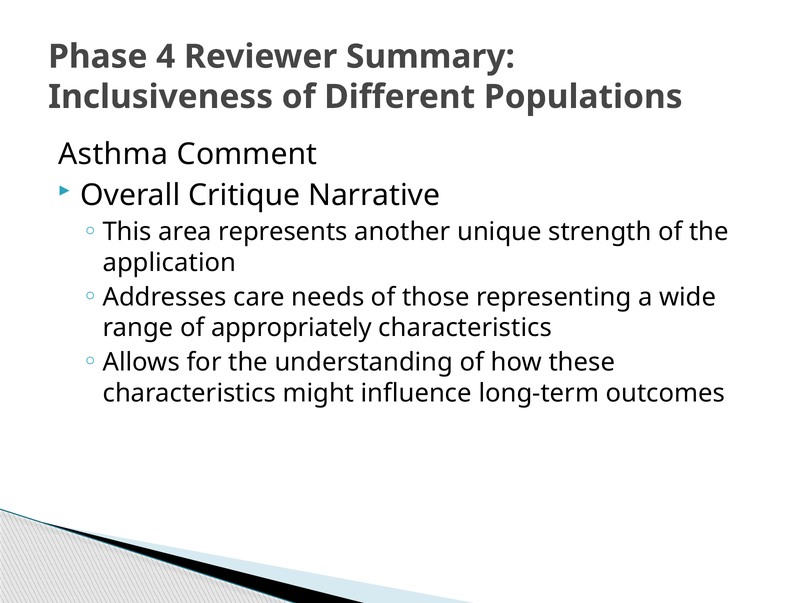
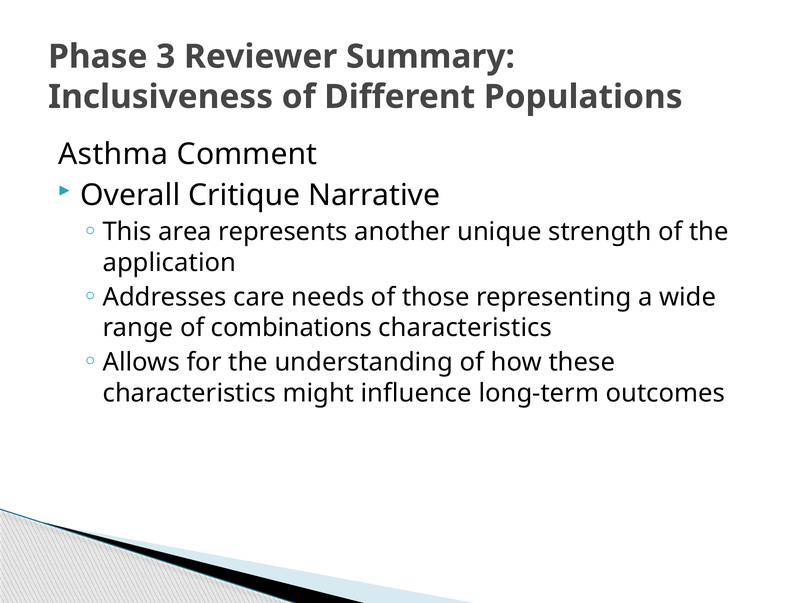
4: 4 -> 3
appropriately: appropriately -> combinations
